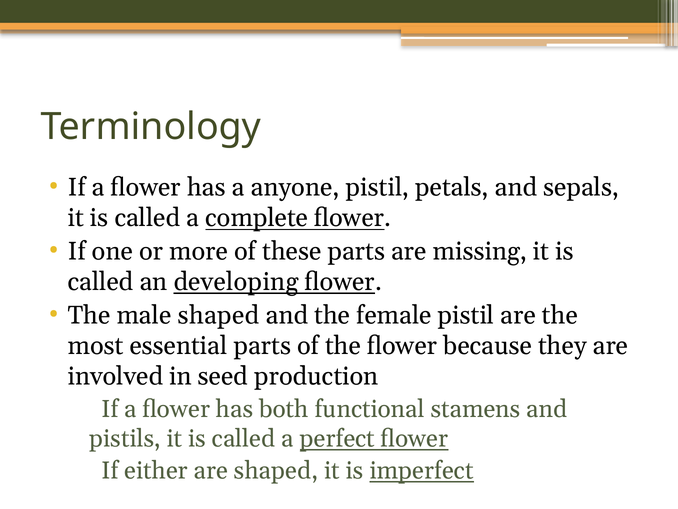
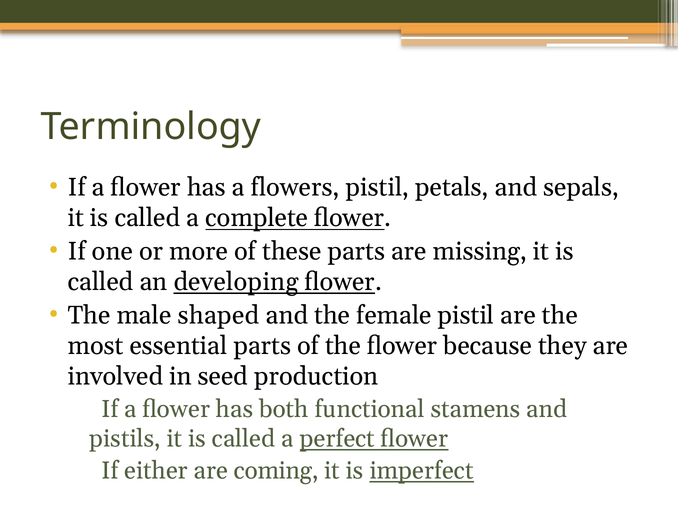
anyone: anyone -> flowers
are shaped: shaped -> coming
